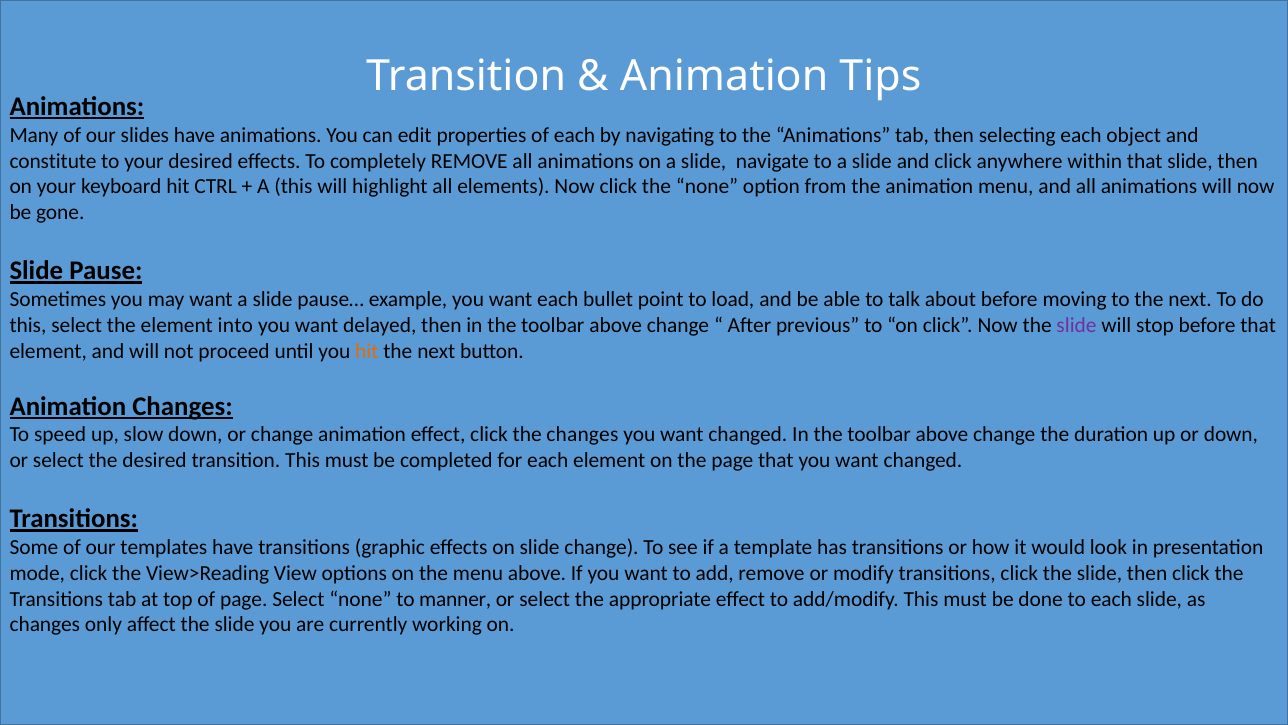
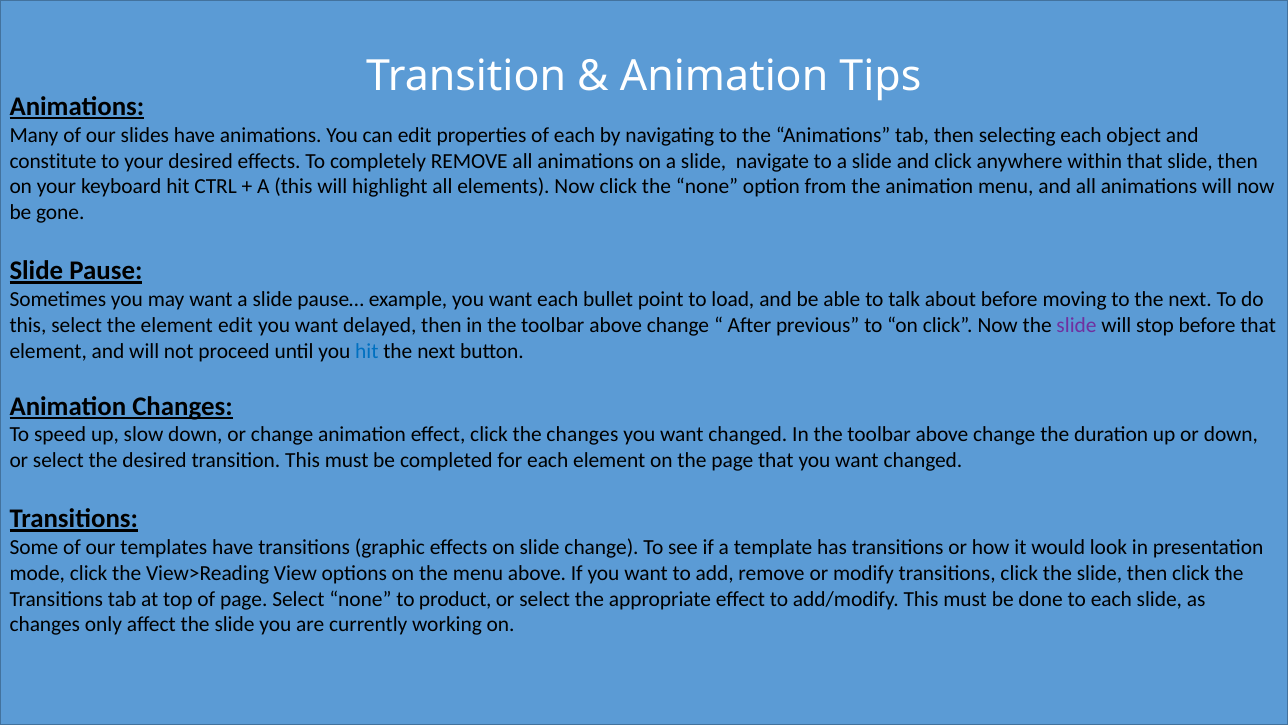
element into: into -> edit
hit at (367, 351) colour: orange -> blue
manner: manner -> product
